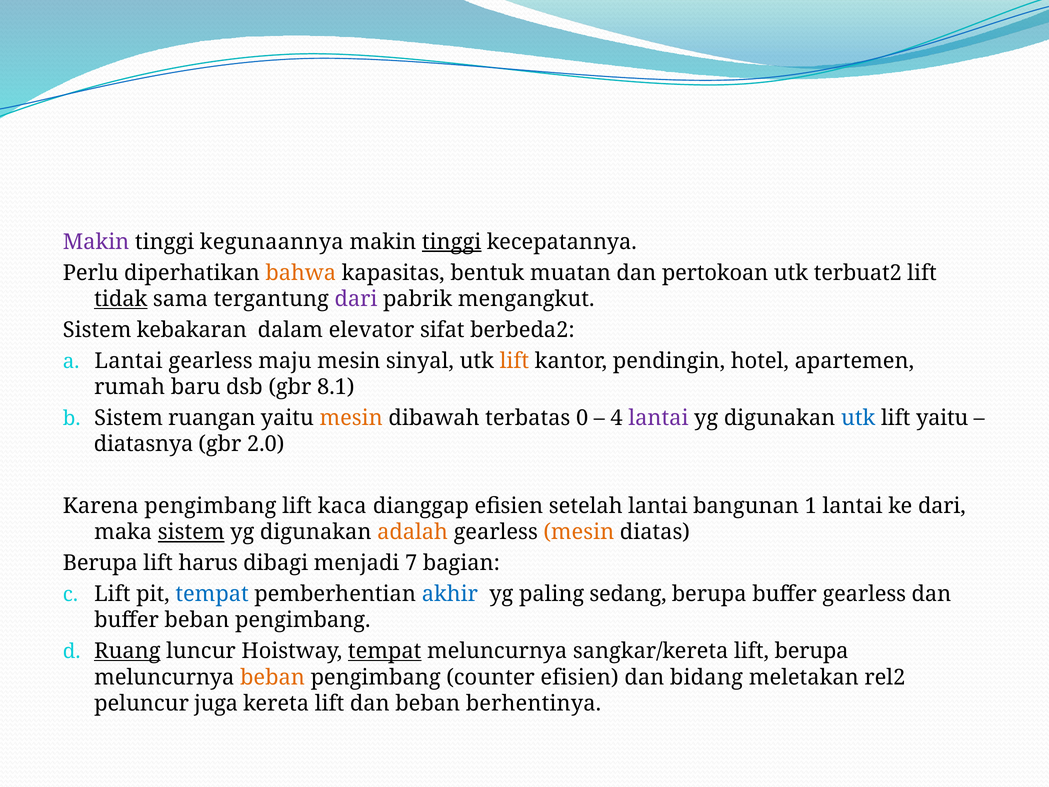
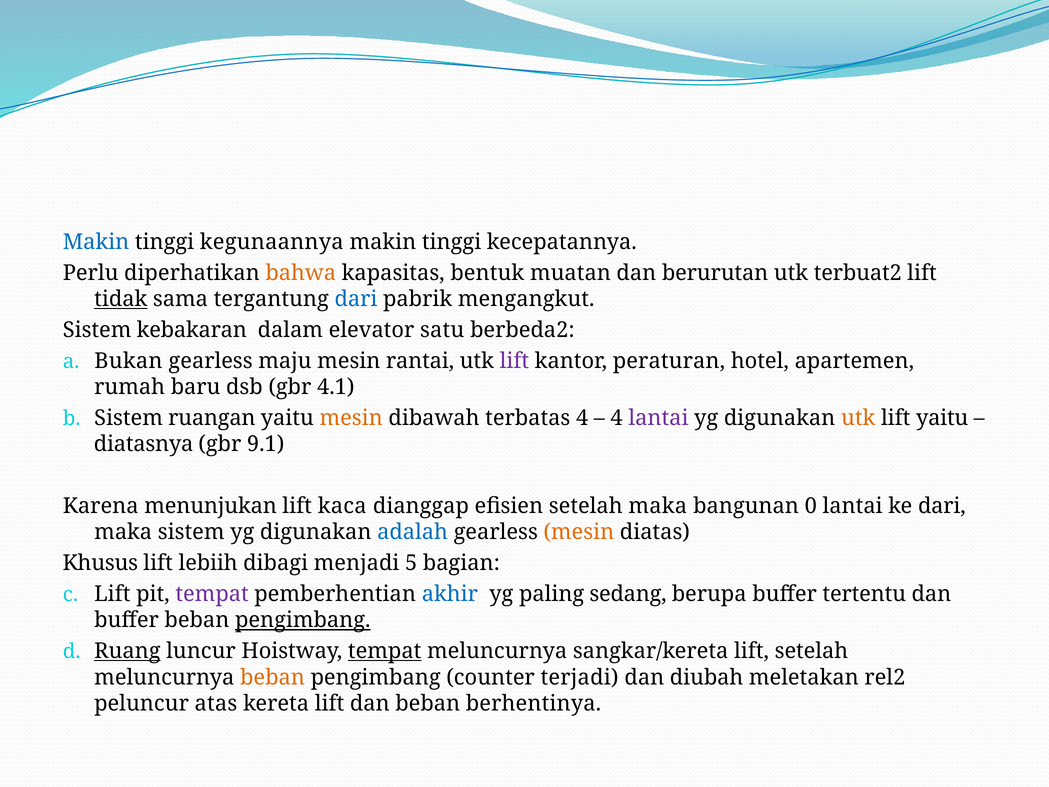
Makin at (96, 242) colour: purple -> blue
tinggi at (452, 242) underline: present -> none
pertokoan: pertokoan -> berurutan
dari at (356, 299) colour: purple -> blue
sifat: sifat -> satu
Lantai at (128, 361): Lantai -> Bukan
sinyal: sinyal -> rantai
lift at (514, 361) colour: orange -> purple
pendingin: pendingin -> peraturan
8.1: 8.1 -> 4.1
terbatas 0: 0 -> 4
utk at (858, 418) colour: blue -> orange
2.0: 2.0 -> 9.1
Karena pengimbang: pengimbang -> menunjukan
setelah lantai: lantai -> maka
1: 1 -> 0
sistem at (191, 532) underline: present -> none
adalah colour: orange -> blue
Berupa at (100, 563): Berupa -> Khusus
harus: harus -> lebiih
7: 7 -> 5
tempat at (212, 594) colour: blue -> purple
buffer gearless: gearless -> tertentu
pengimbang at (303, 620) underline: none -> present
lift berupa: berupa -> setelah
counter efisien: efisien -> terjadi
bidang: bidang -> diubah
juga: juga -> atas
